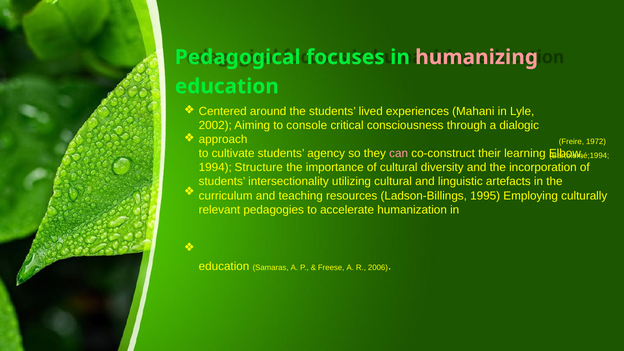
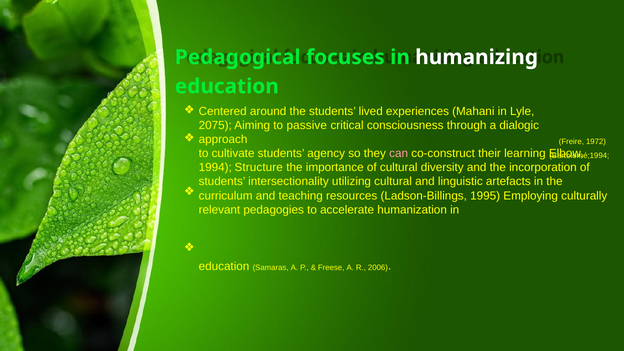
humanizing colour: pink -> white
2002: 2002 -> 2075
console: console -> passive
